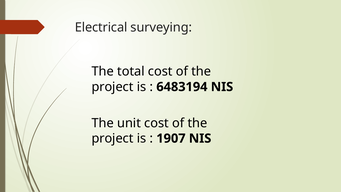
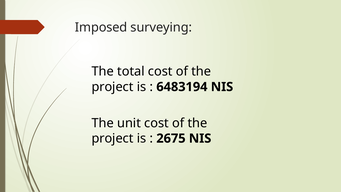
Electrical: Electrical -> Imposed
1907: 1907 -> 2675
